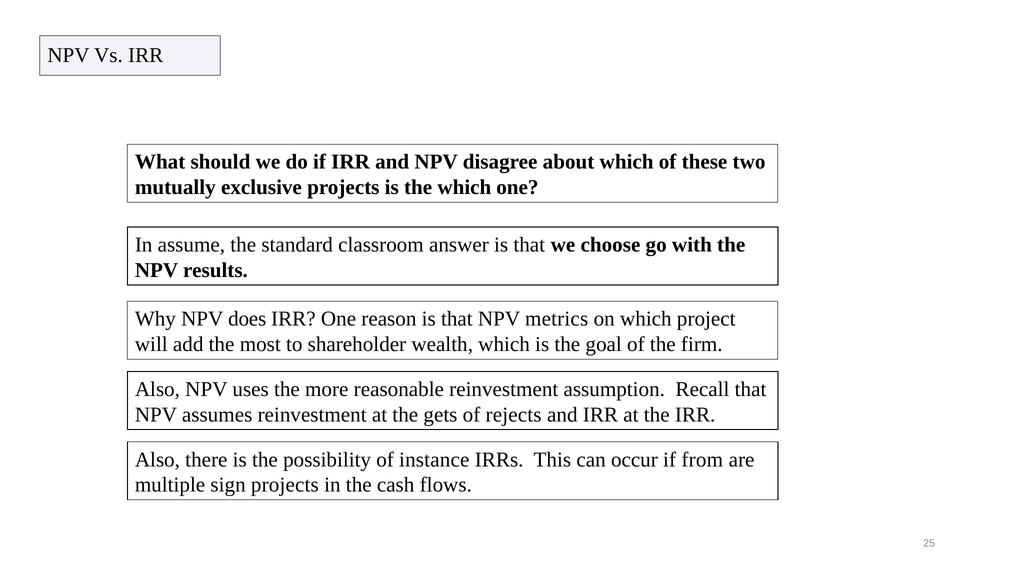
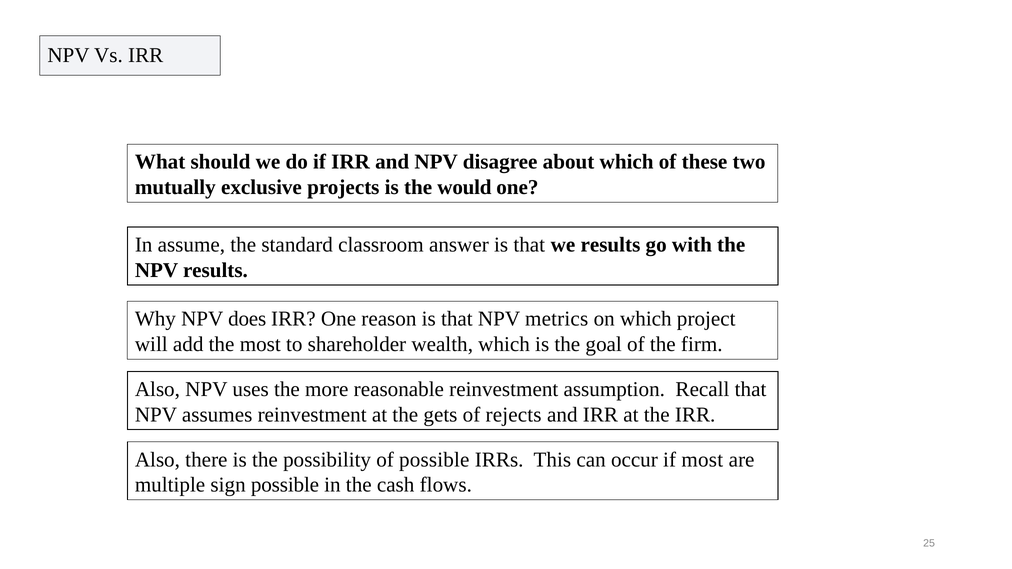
the which: which -> would
we choose: choose -> results
of instance: instance -> possible
if from: from -> most
sign projects: projects -> possible
